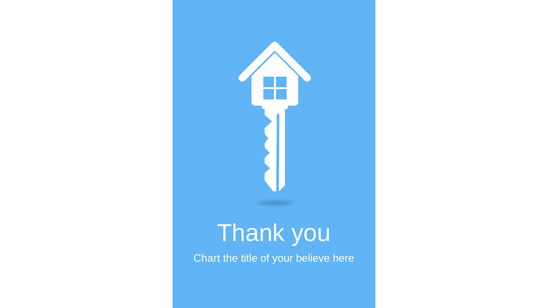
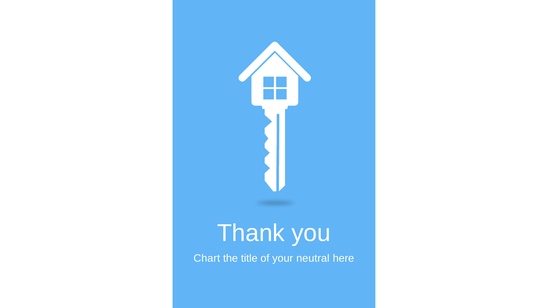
believe: believe -> neutral
